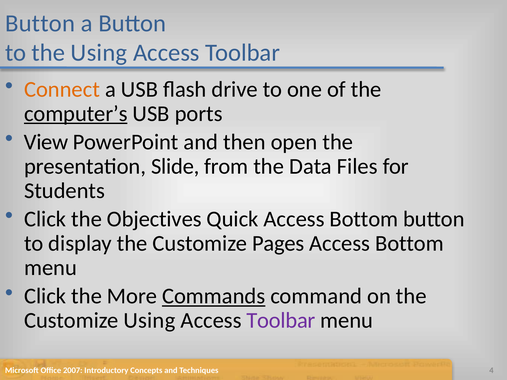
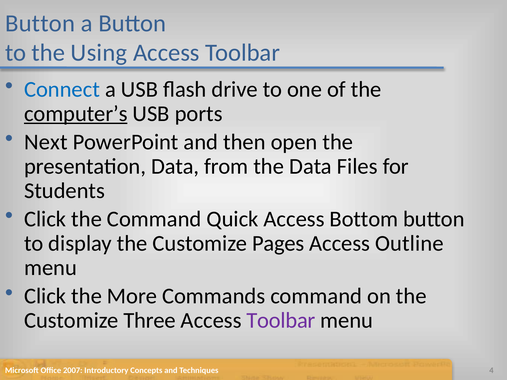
Connect colour: orange -> blue
View: View -> Next
presentation Slide: Slide -> Data
the Objectives: Objectives -> Command
Bottom at (409, 244): Bottom -> Outline
Commands underline: present -> none
Customize Using: Using -> Three
